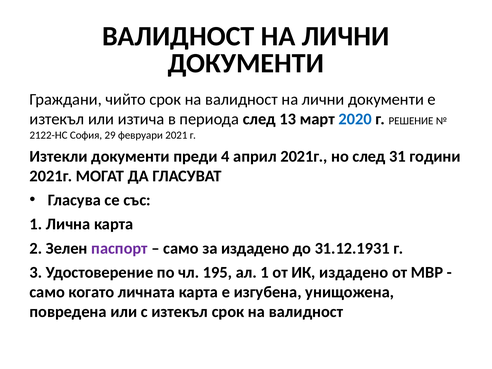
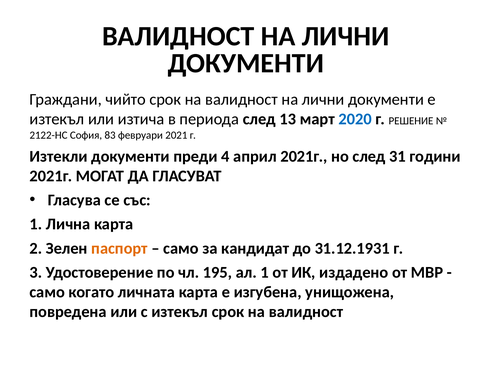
29: 29 -> 83
паспорт colour: purple -> orange
за издадено: издадено -> кандидат
